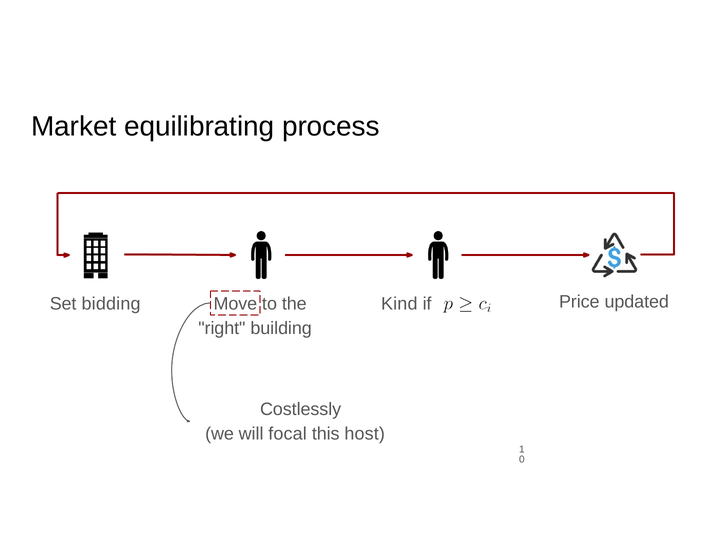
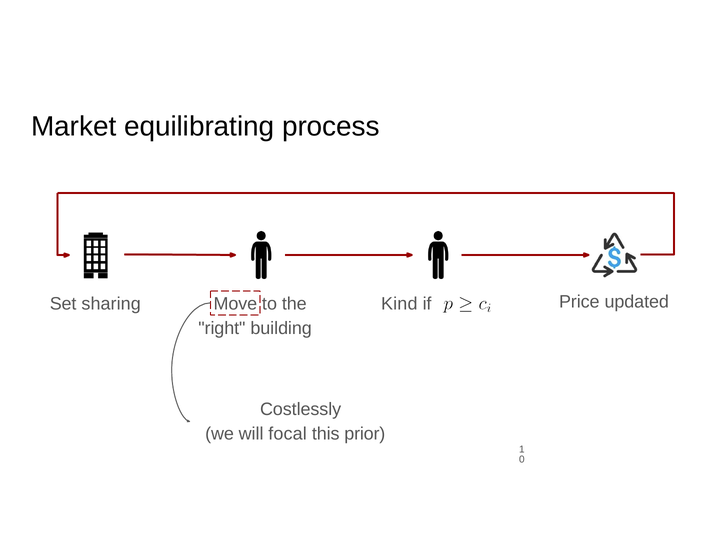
bidding: bidding -> sharing
host: host -> prior
